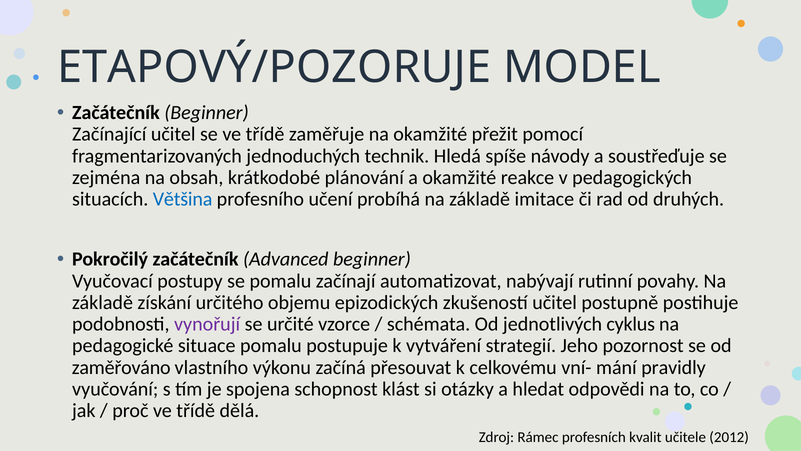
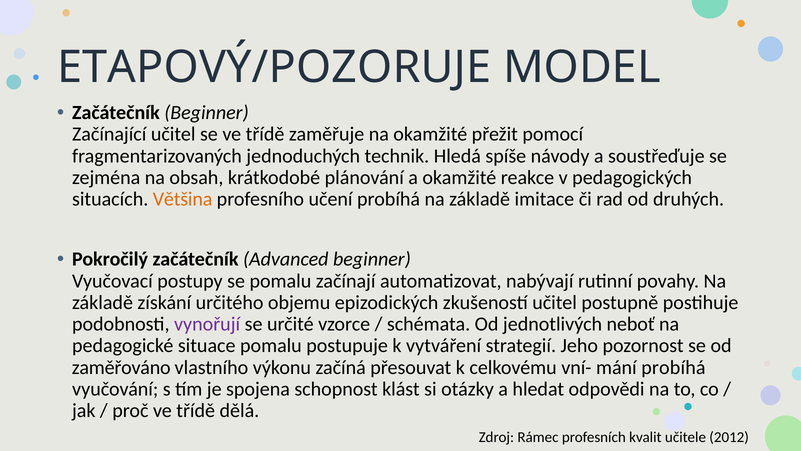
Většina colour: blue -> orange
cyklus: cyklus -> neboť
mání pravidly: pravidly -> probíhá
